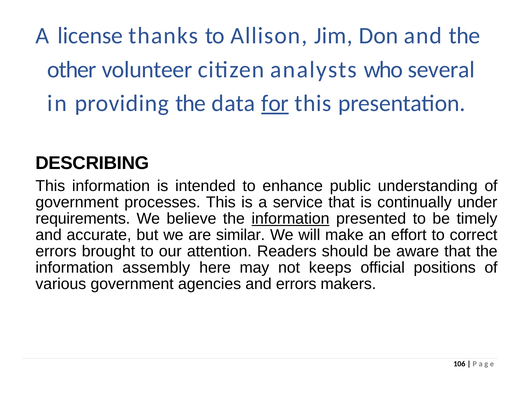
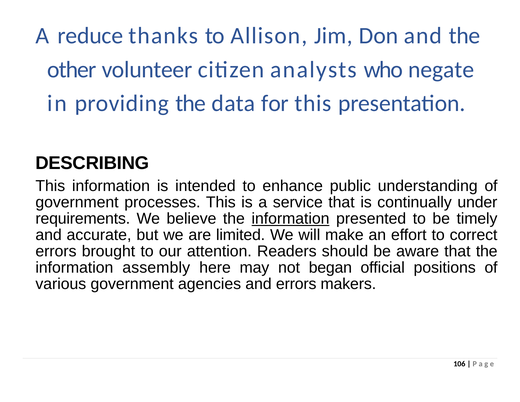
license: license -> reduce
several: several -> negate
for underline: present -> none
similar: similar -> limited
keeps: keeps -> began
